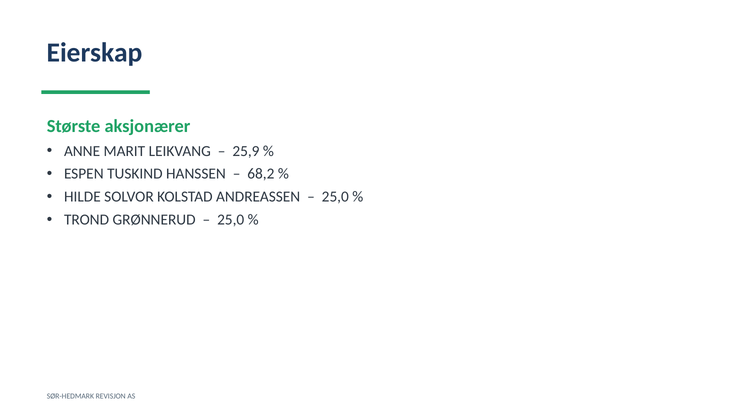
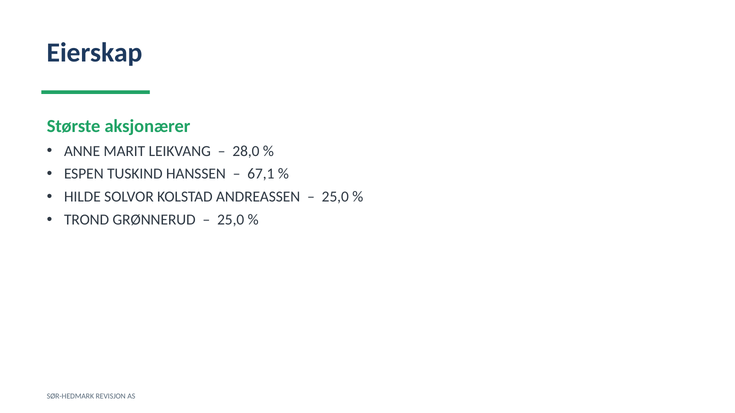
25,9: 25,9 -> 28,0
68,2: 68,2 -> 67,1
